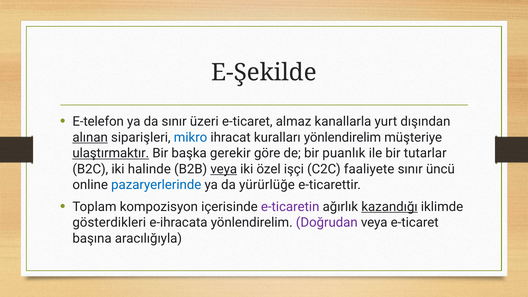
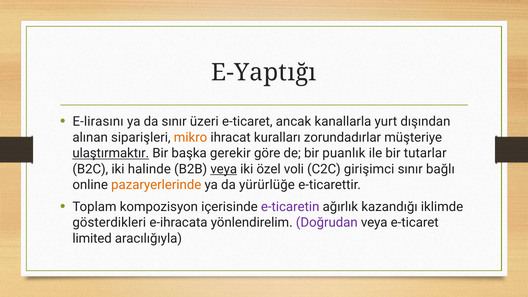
E-Şekilde: E-Şekilde -> E-Yaptığı
E-telefon: E-telefon -> E-lirasını
almaz: almaz -> ancak
alınan underline: present -> none
mikro colour: blue -> orange
kuralları yönlendirelim: yönlendirelim -> zorundadırlar
işçi: işçi -> voli
faaliyete: faaliyete -> girişimci
üncü: üncü -> bağlı
pazaryerlerinde colour: blue -> orange
kazandığı underline: present -> none
başına: başına -> limited
